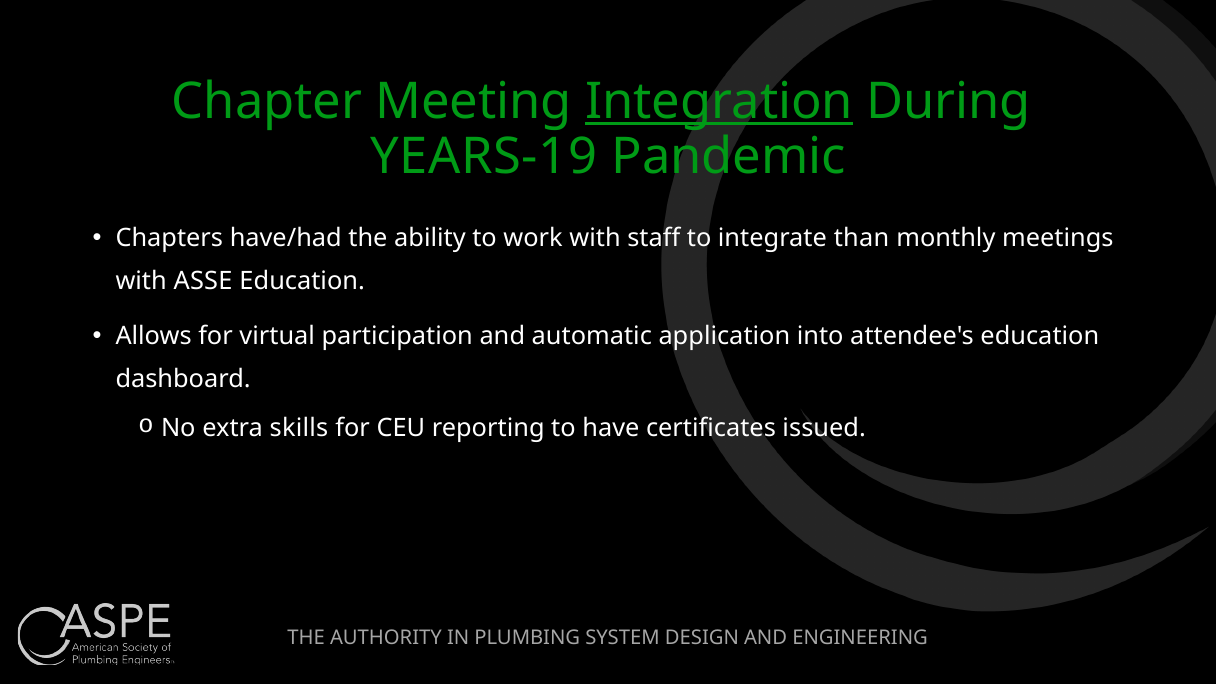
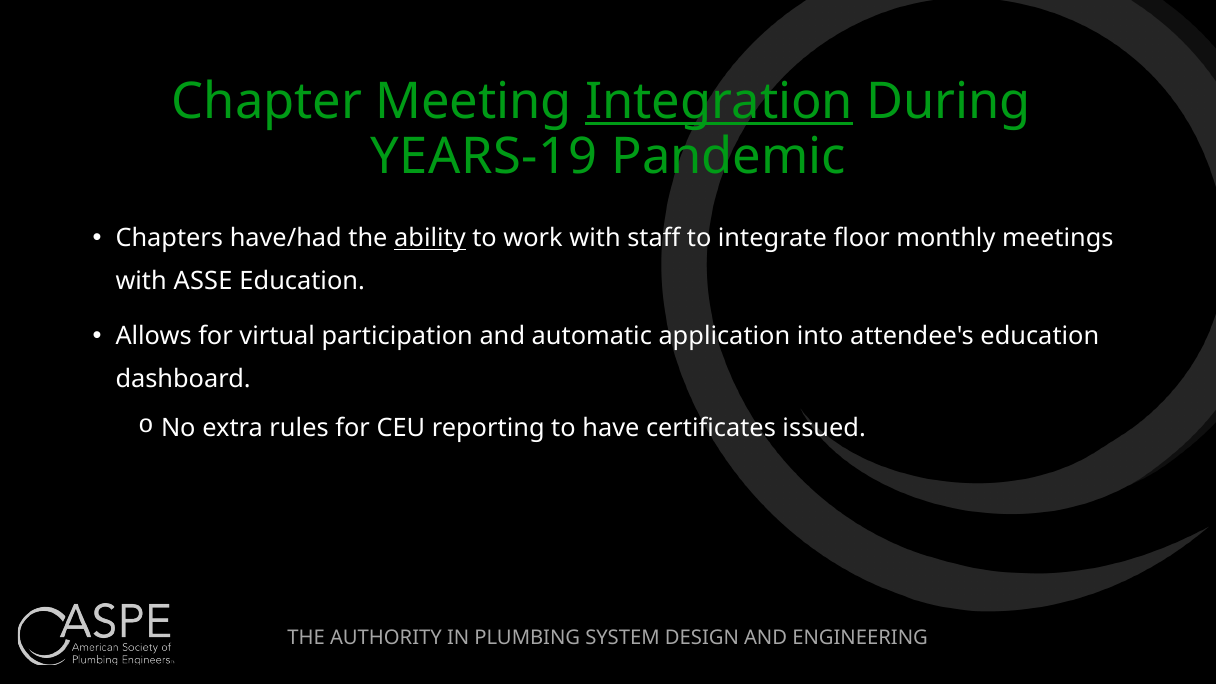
ability underline: none -> present
than: than -> floor
skills: skills -> rules
